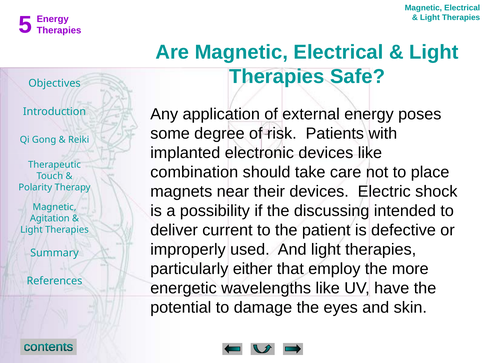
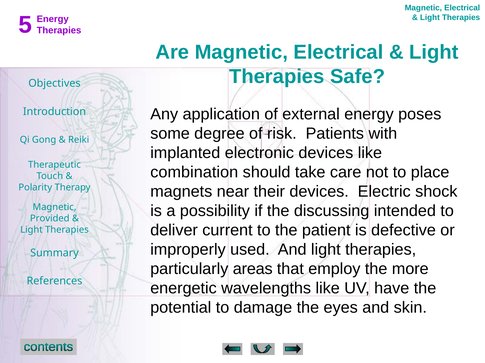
Agitation: Agitation -> Provided
either: either -> areas
